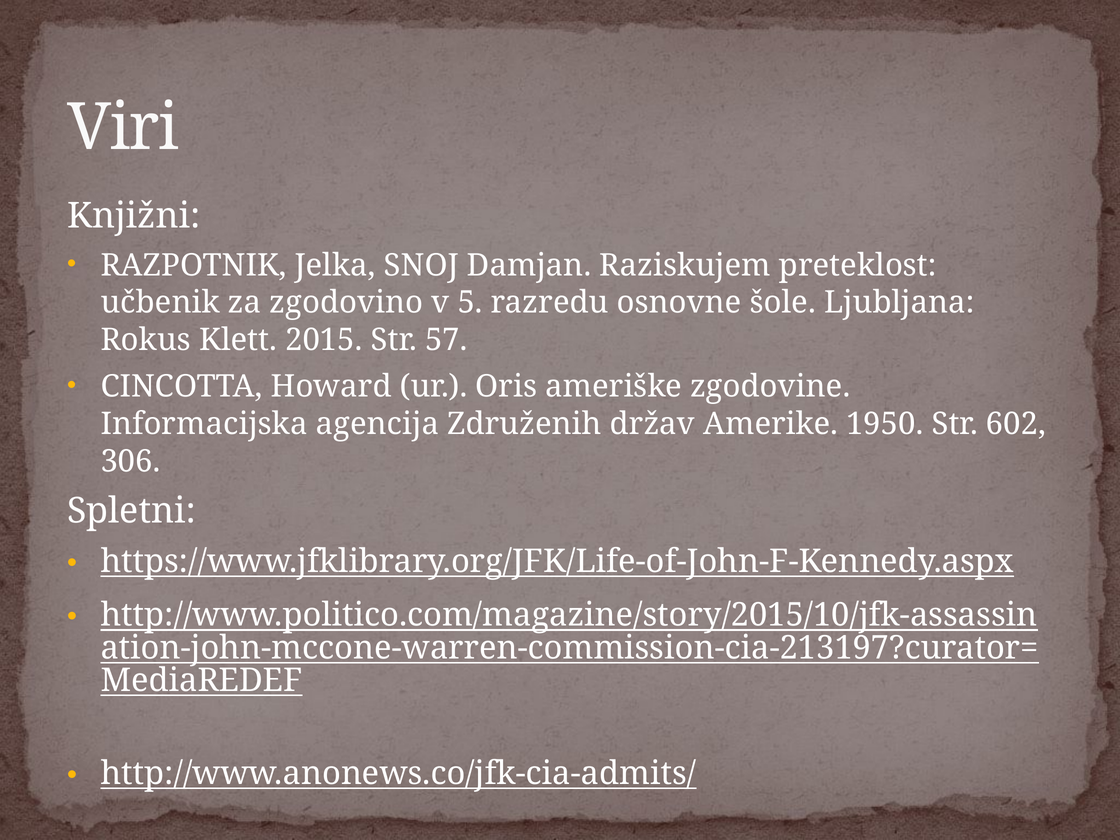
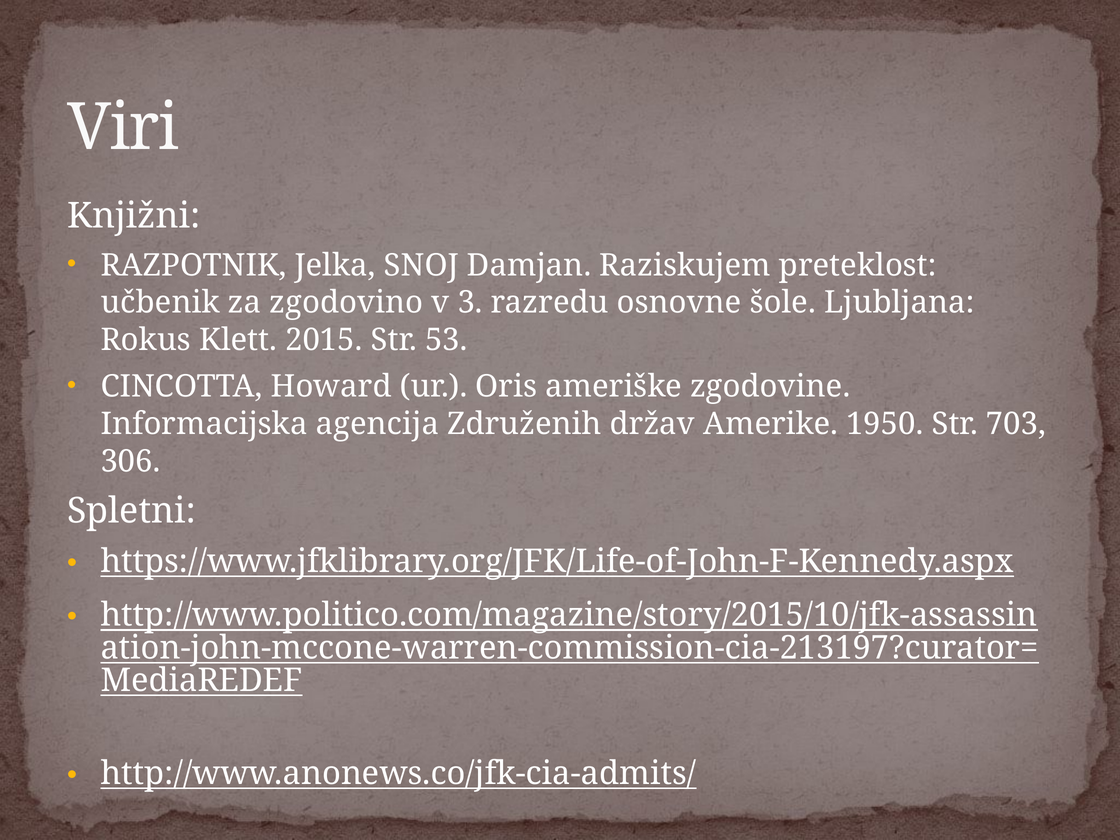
5: 5 -> 3
57: 57 -> 53
602: 602 -> 703
